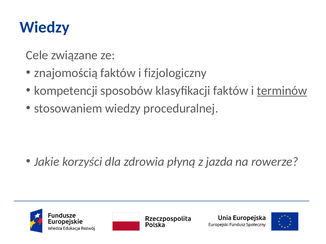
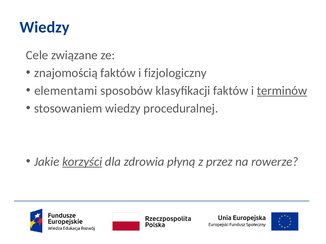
kompetencji: kompetencji -> elementami
korzyści underline: none -> present
jazda: jazda -> przez
